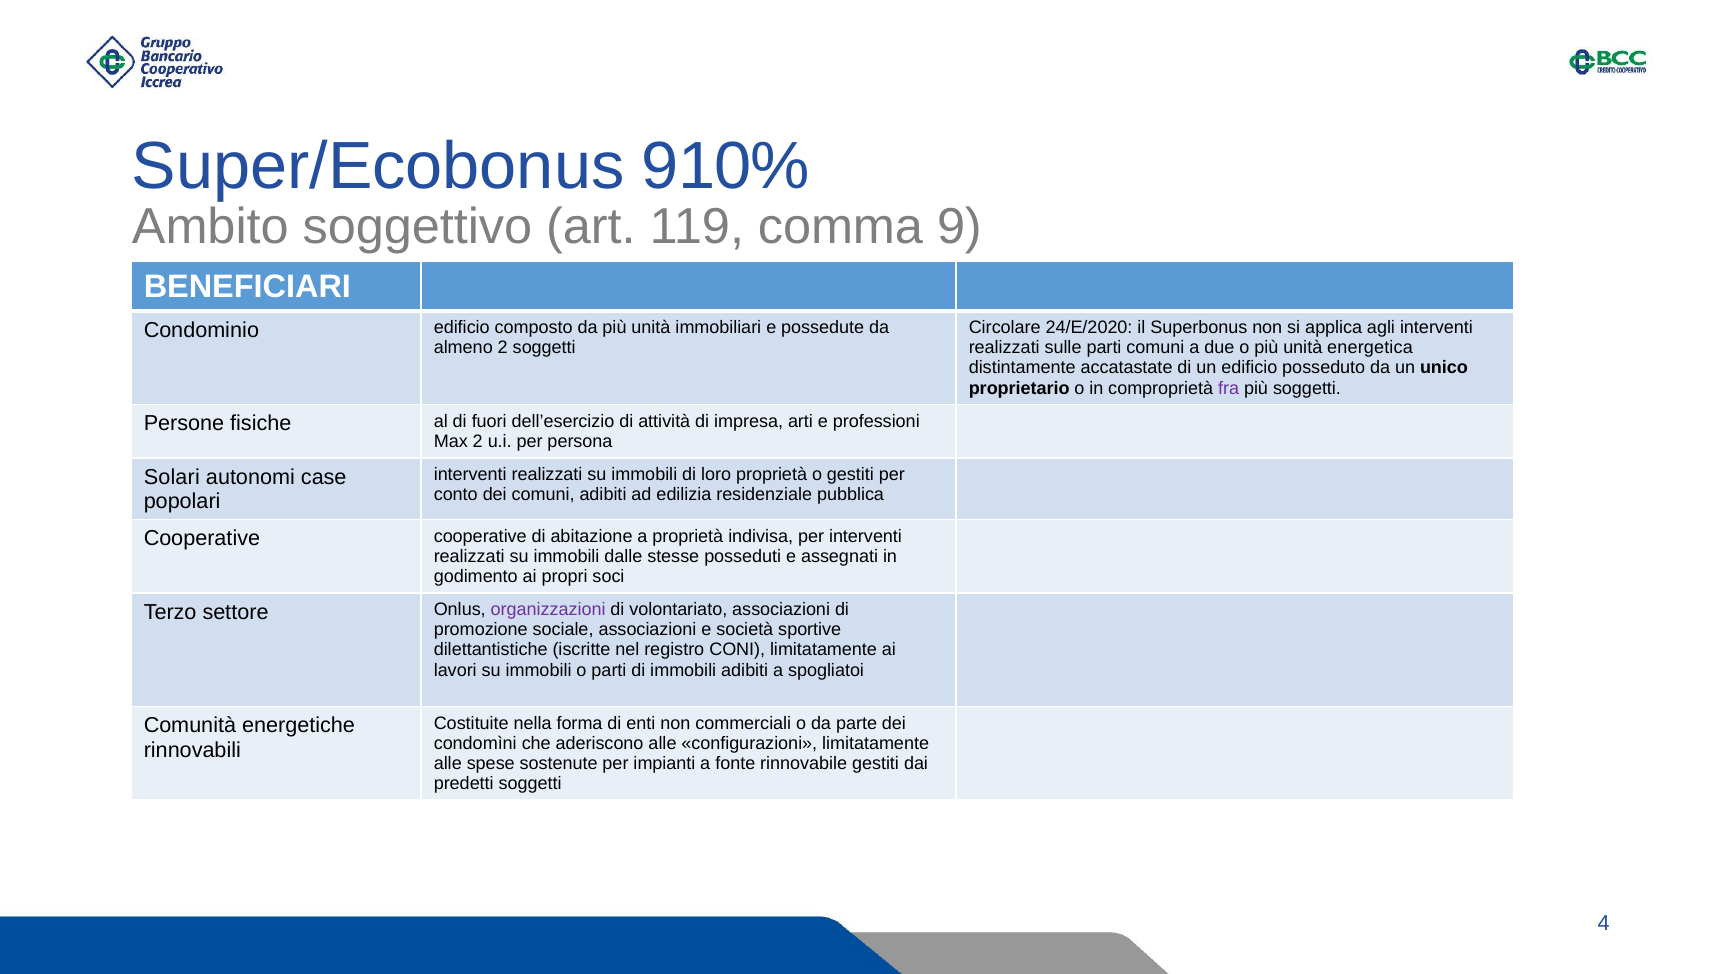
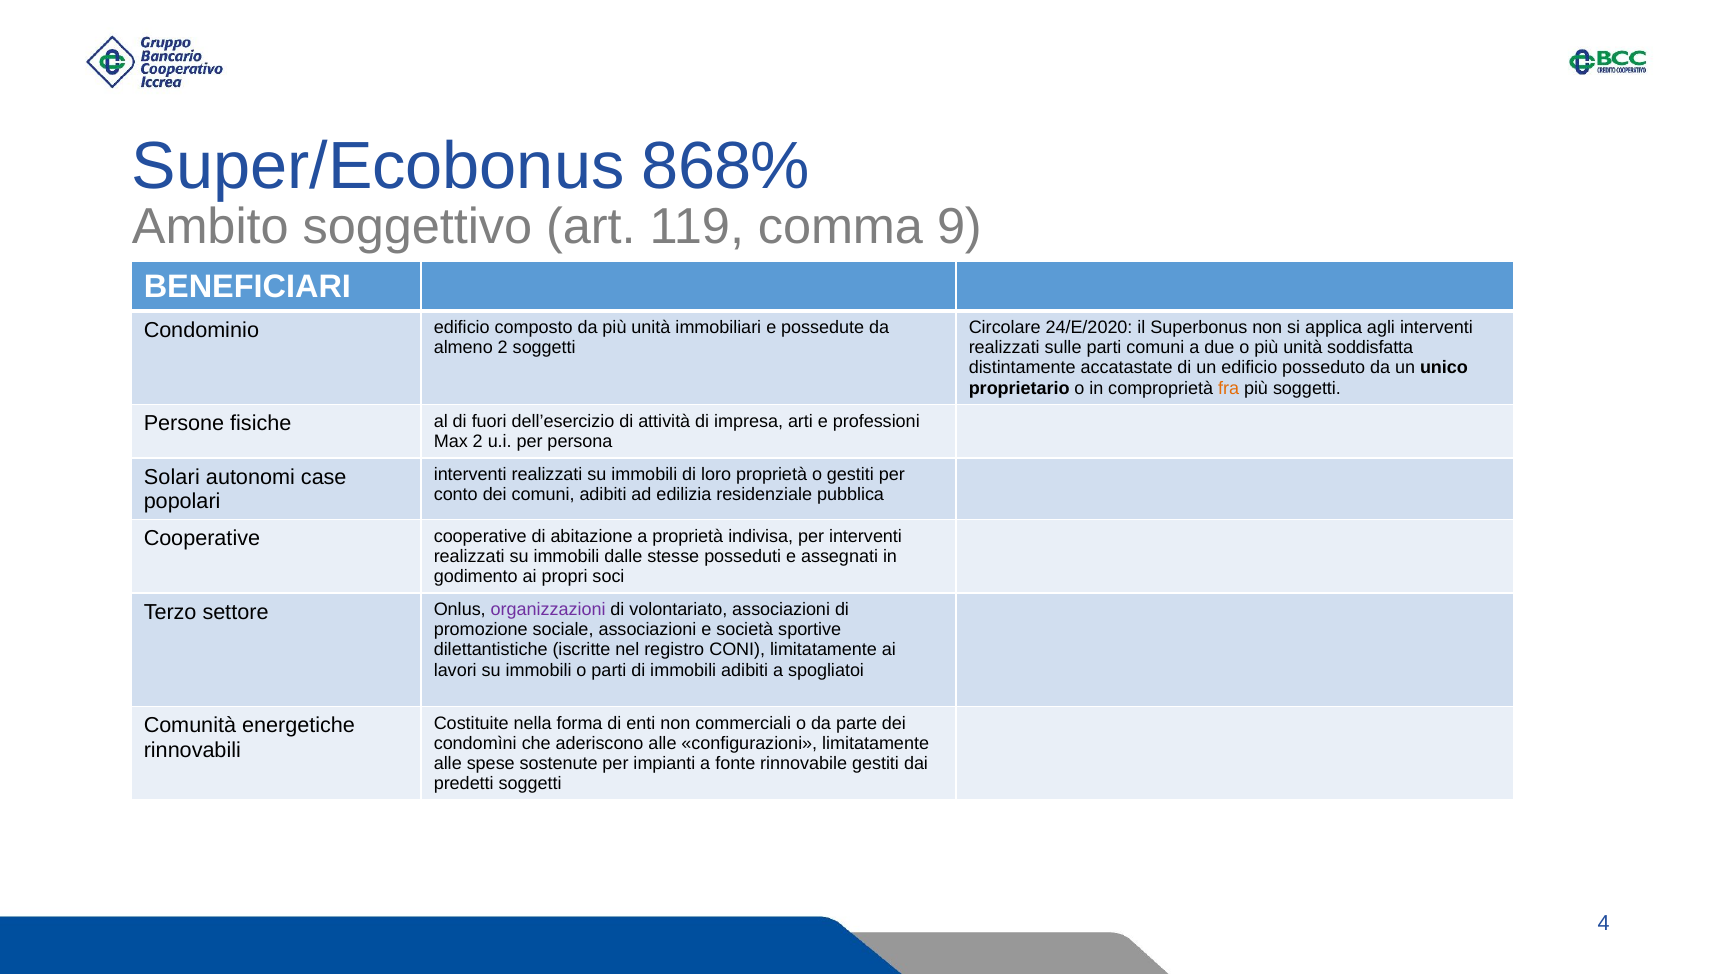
910%: 910% -> 868%
energetica: energetica -> soddisfatta
fra colour: purple -> orange
